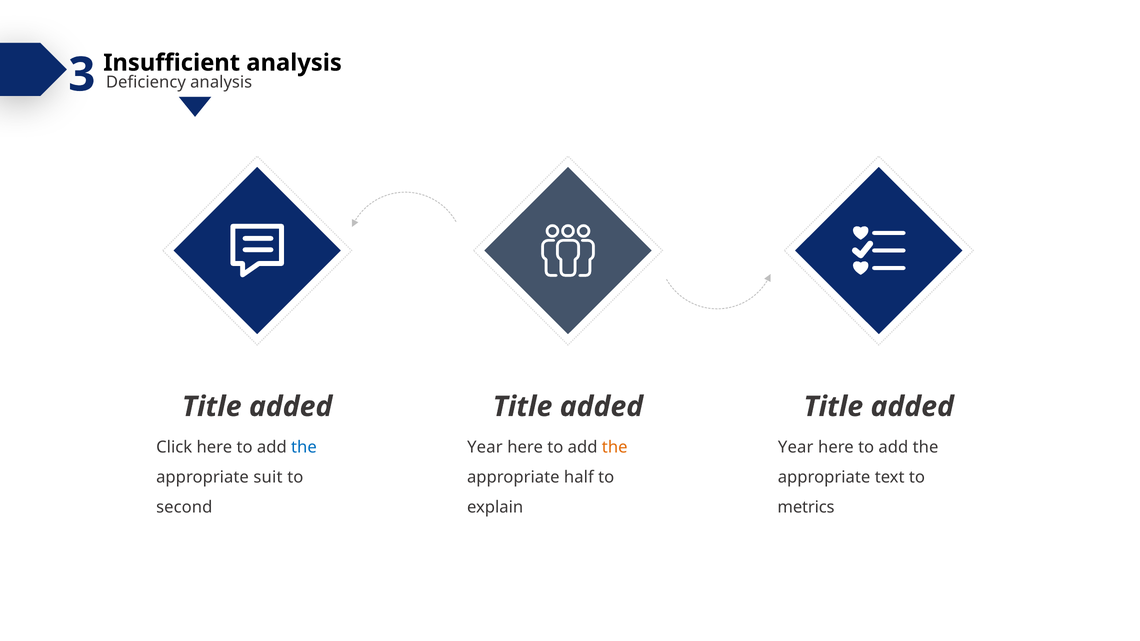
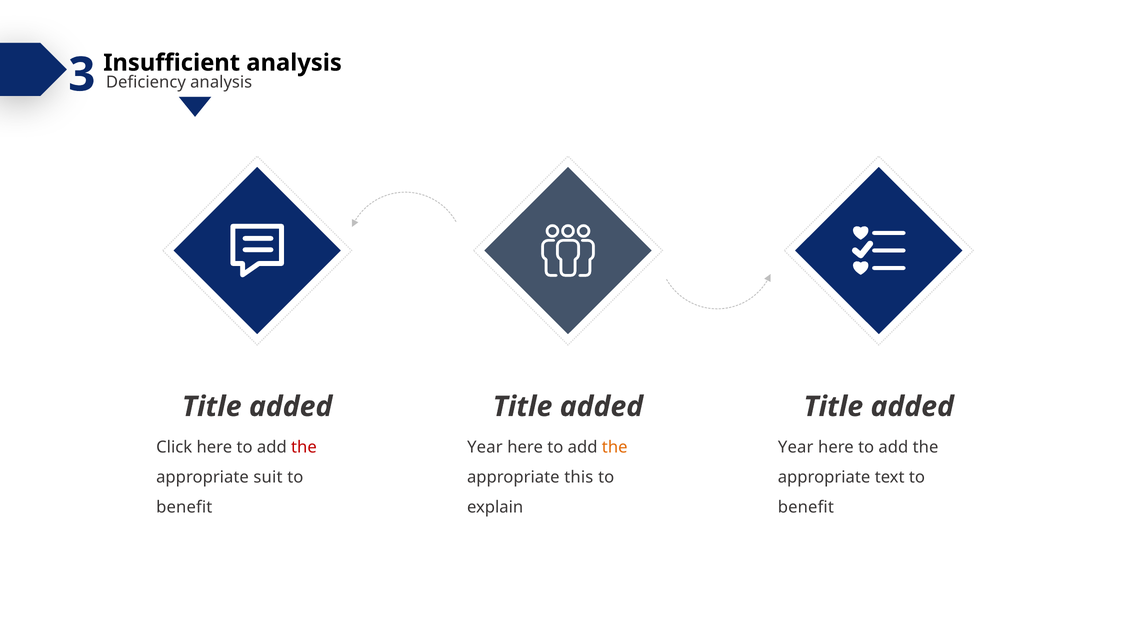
the at (304, 447) colour: blue -> red
half: half -> this
second at (184, 507): second -> benefit
metrics at (806, 507): metrics -> benefit
